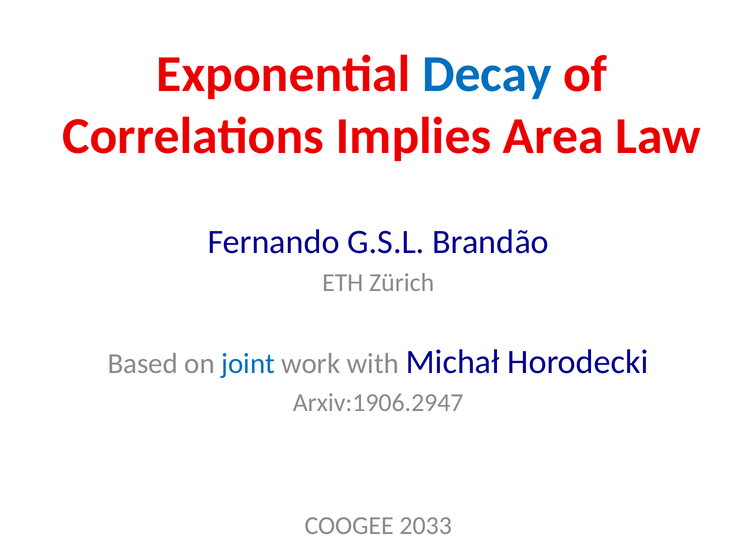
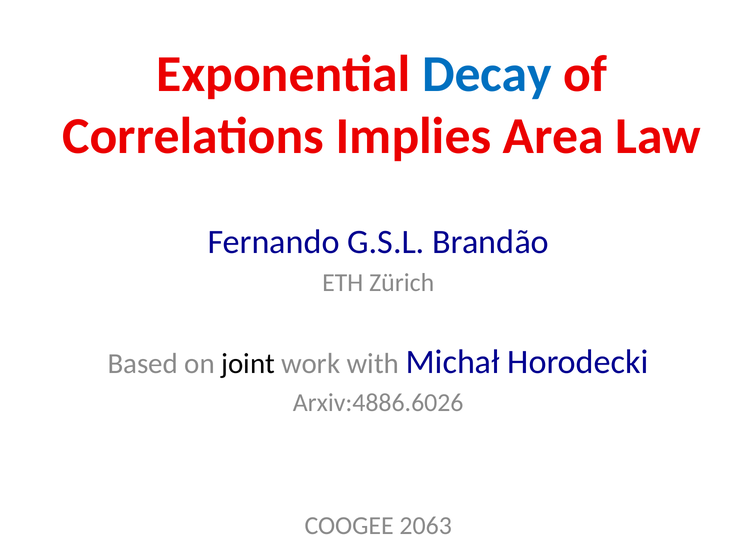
joint colour: blue -> black
Arxiv:1906.2947: Arxiv:1906.2947 -> Arxiv:4886.6026
2033: 2033 -> 2063
